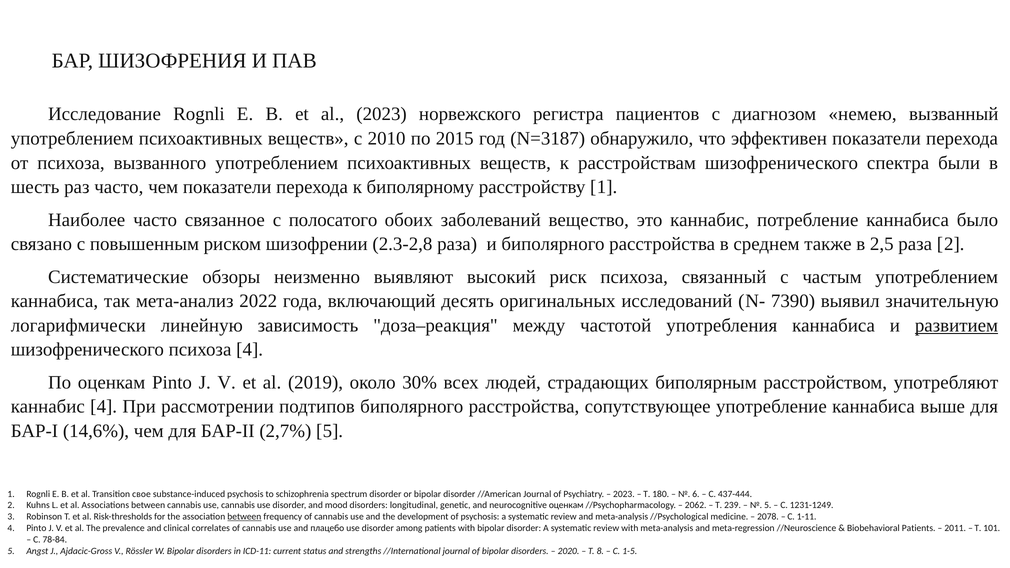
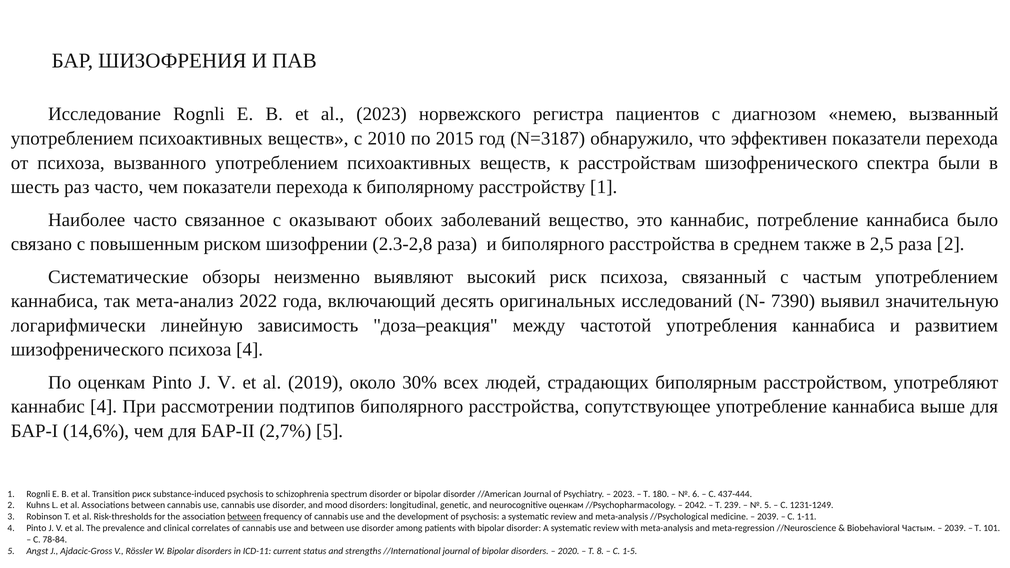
полосатого: полосатого -> оказывают
развитием underline: present -> none
Transition свое: свое -> риск
2062: 2062 -> 2042
2078 at (768, 517): 2078 -> 2039
and плацебо: плацебо -> between
Biobehavioral Patients: Patients -> Частым
2011 at (955, 528): 2011 -> 2039
